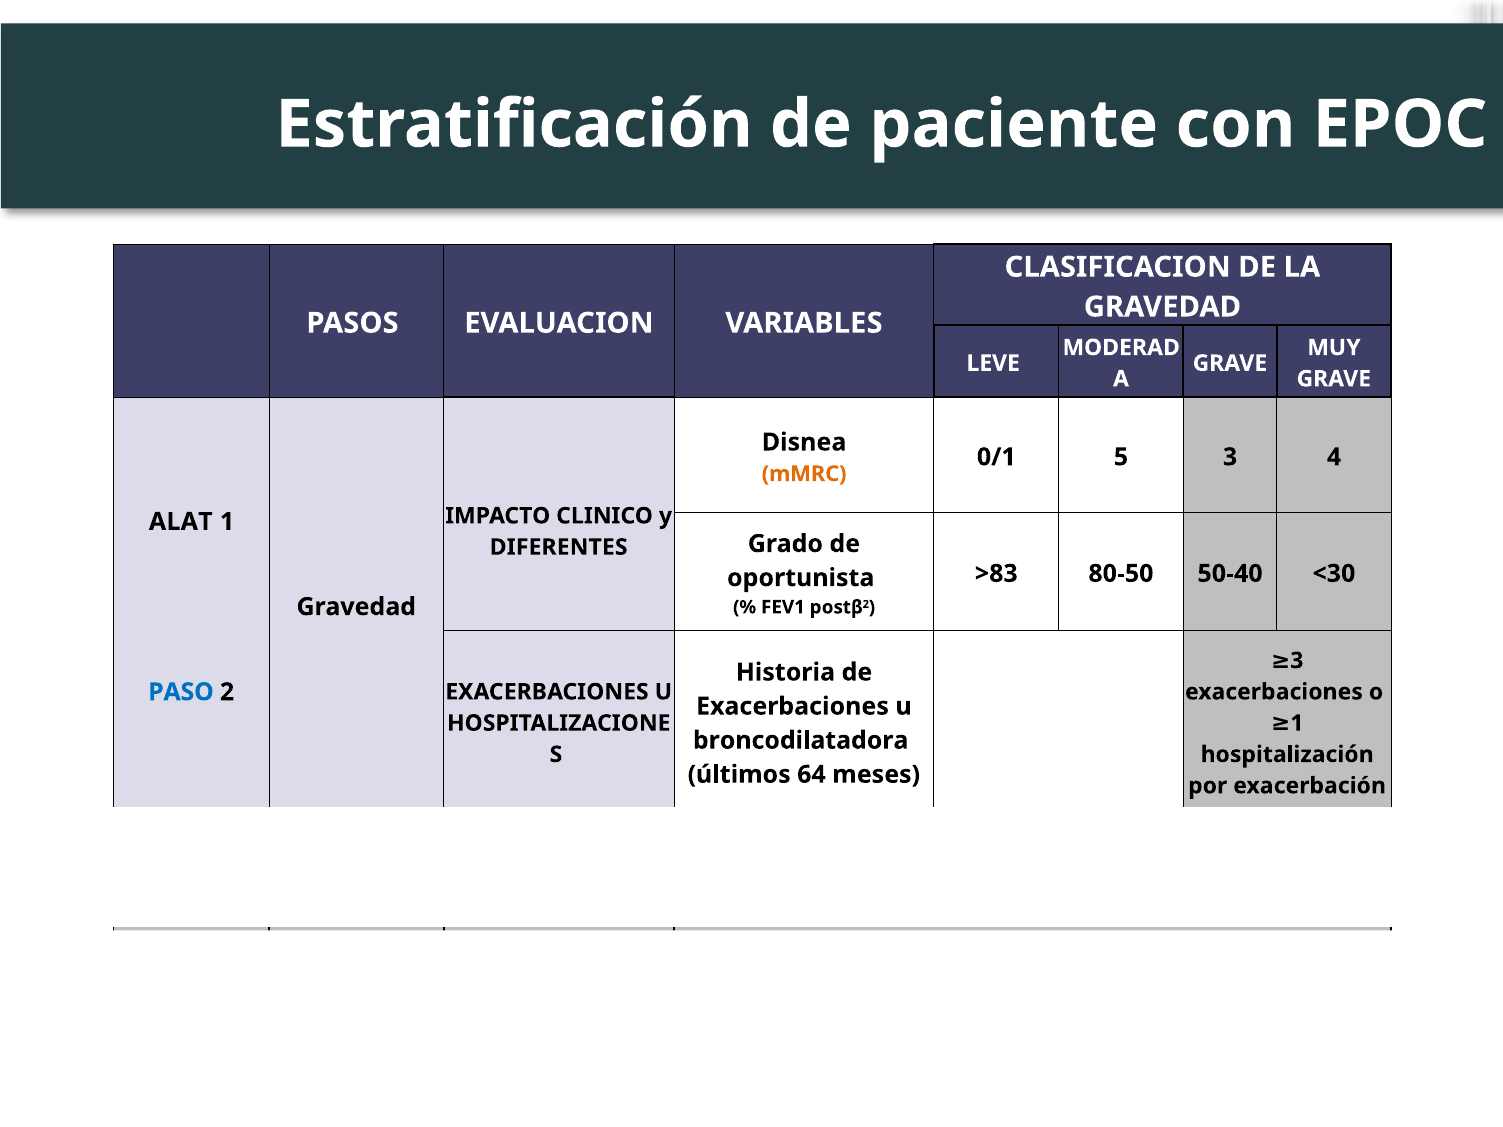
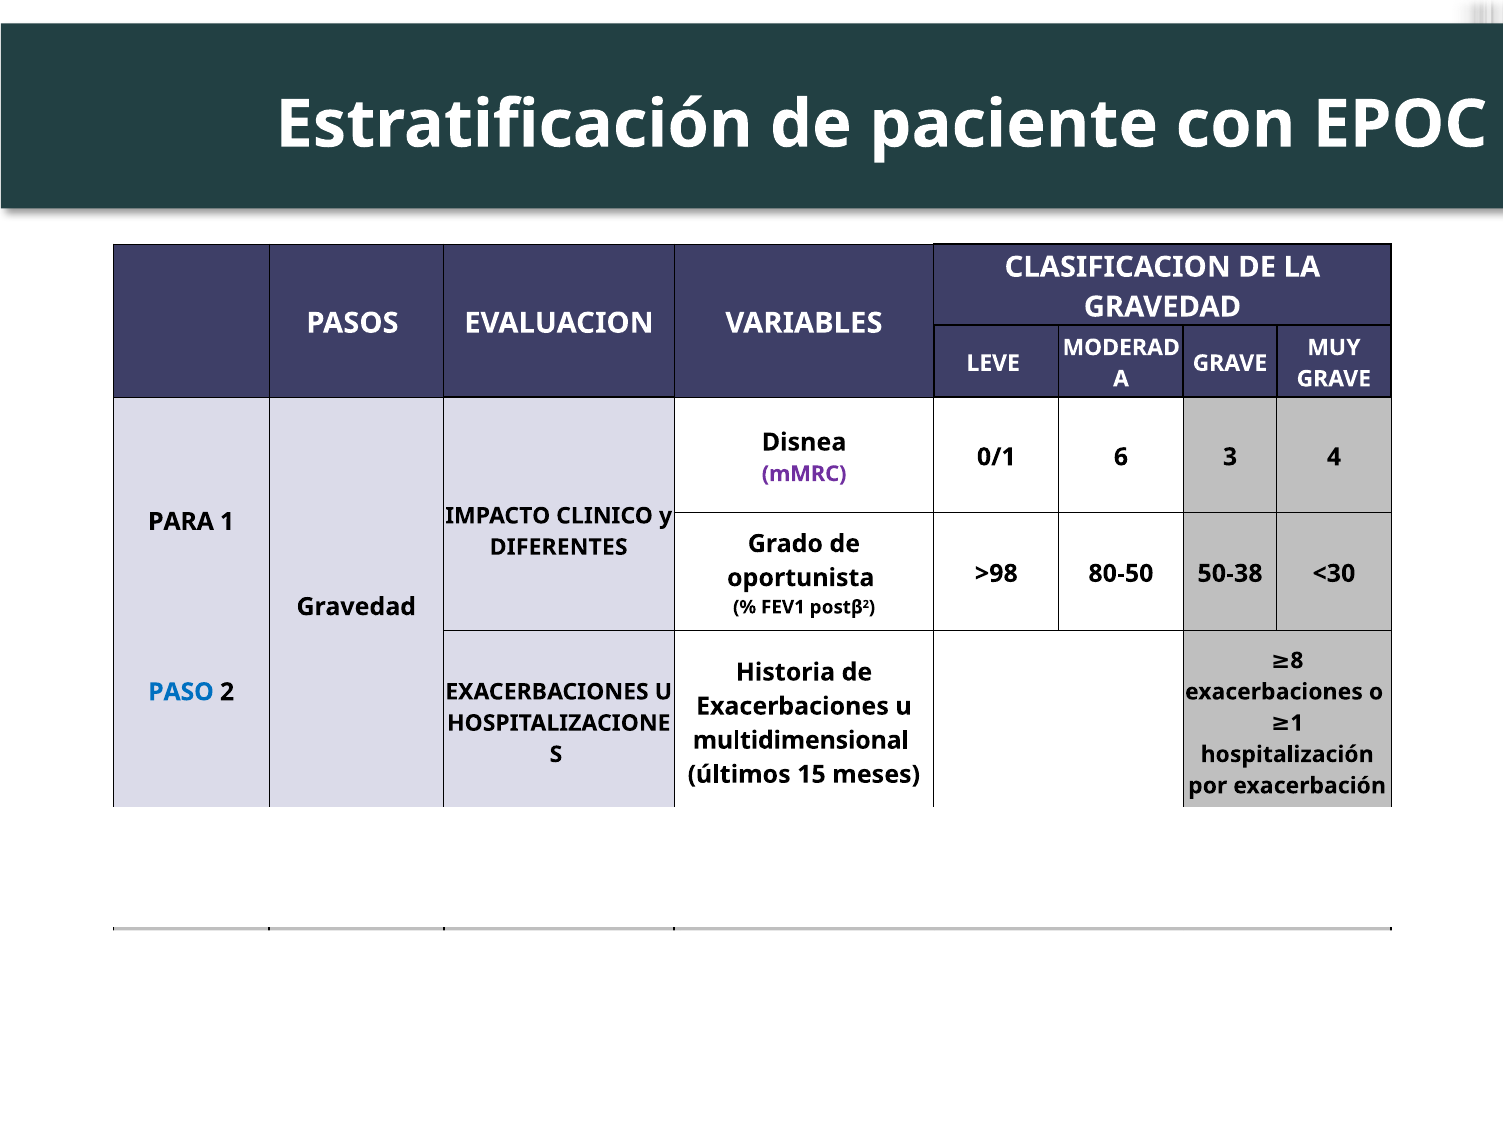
5: 5 -> 6
mMRC colour: orange -> purple
ALAT: ALAT -> PARA
>83: >83 -> >98
50-40: 50-40 -> 50-38
3 at (1297, 661): 3 -> 8
broncodilatadora: broncodilatadora -> multidimensional
64: 64 -> 15
